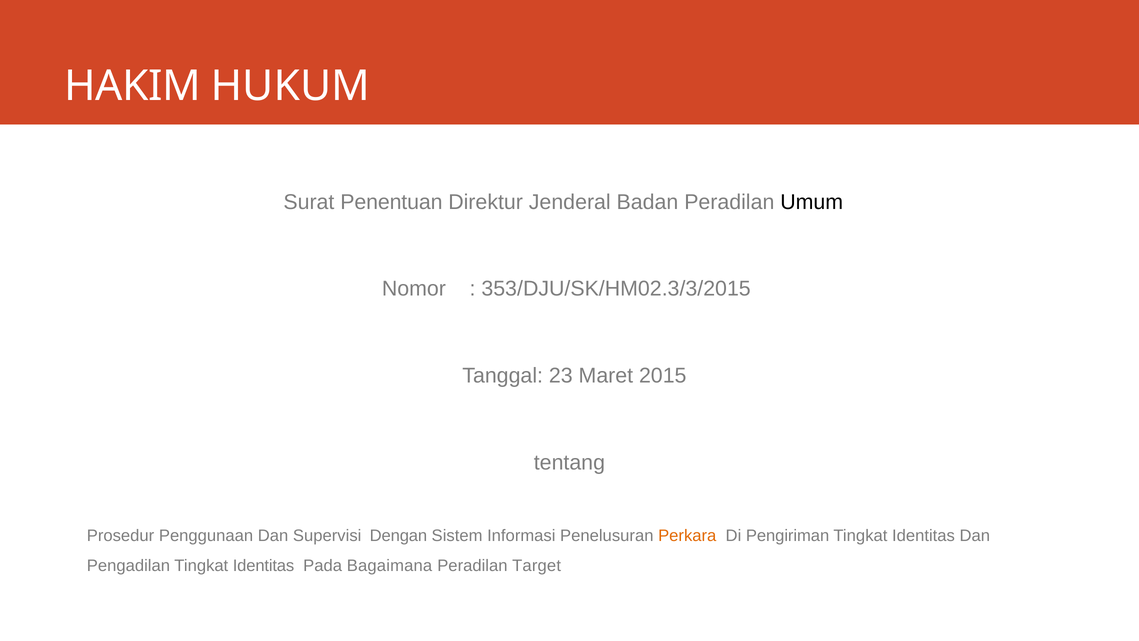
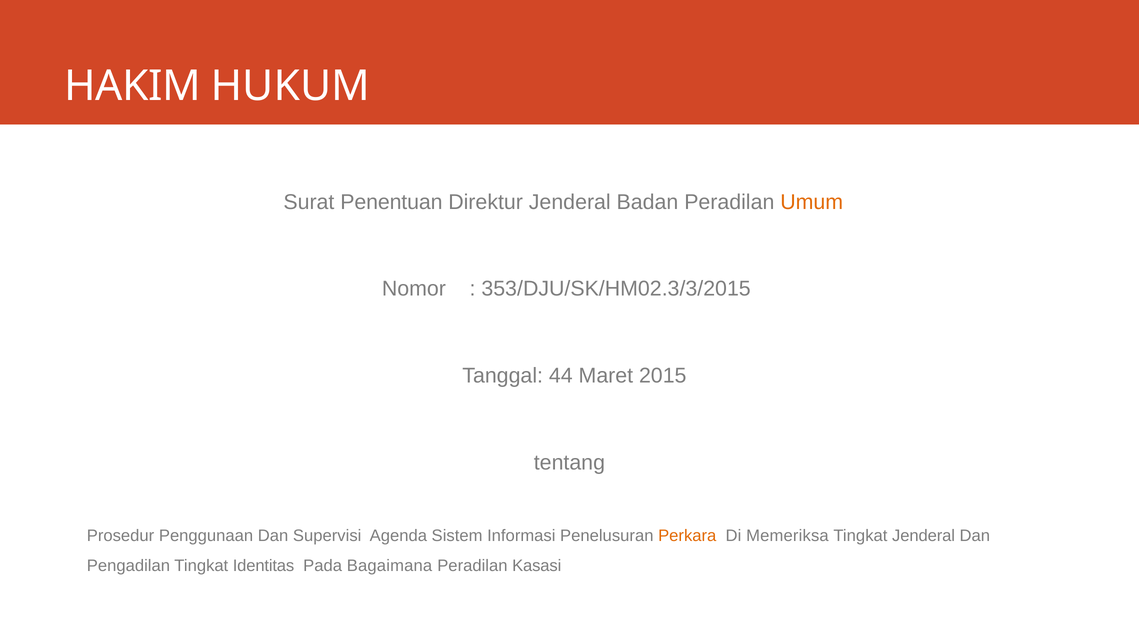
Umum colour: black -> orange
23: 23 -> 44
Dengan: Dengan -> Agenda
Pengiriman: Pengiriman -> Memeriksa
Identitas at (923, 535): Identitas -> Jenderal
Target: Target -> Kasasi
